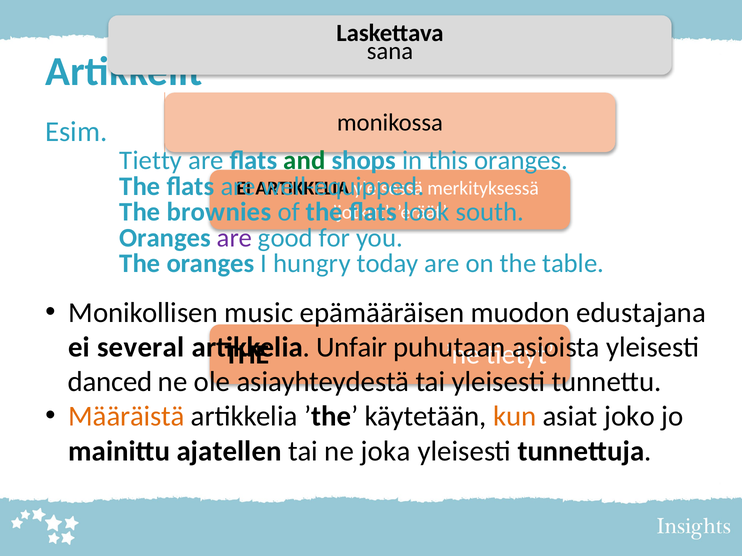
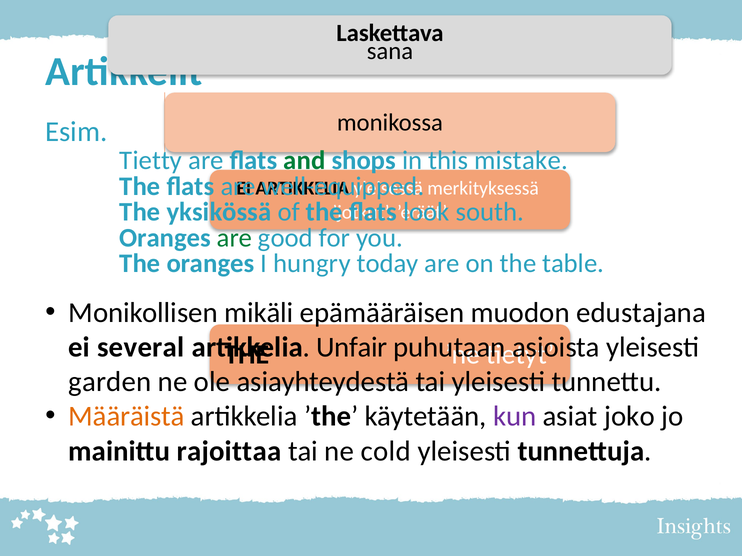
this oranges: oranges -> mistake
brownies: brownies -> yksikössä
are at (234, 238) colour: purple -> green
music: music -> mikäli
danced: danced -> garden
kun colour: orange -> purple
ajatellen: ajatellen -> rajoittaa
joka: joka -> cold
